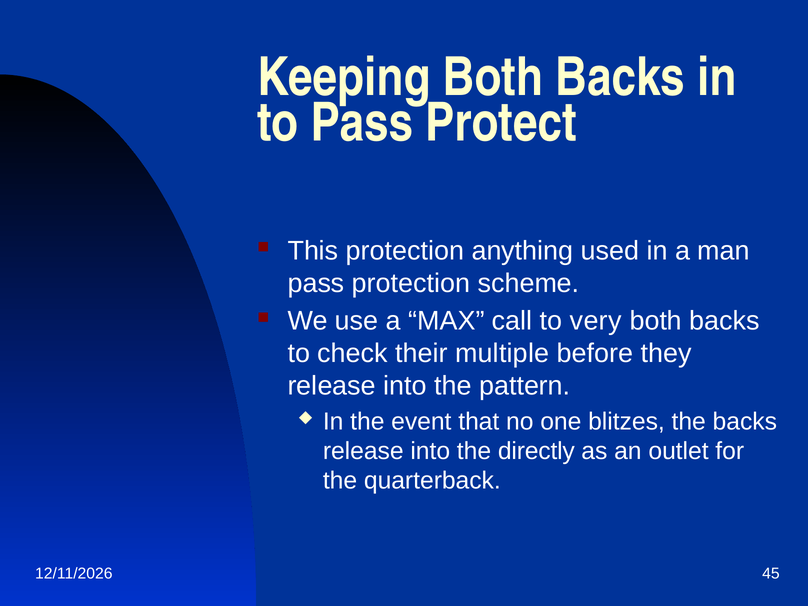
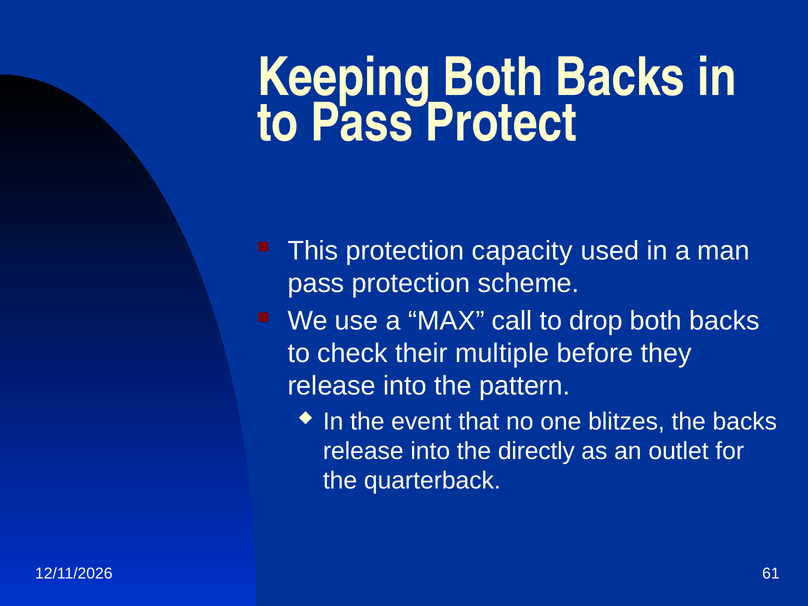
anything: anything -> capacity
very: very -> drop
45: 45 -> 61
